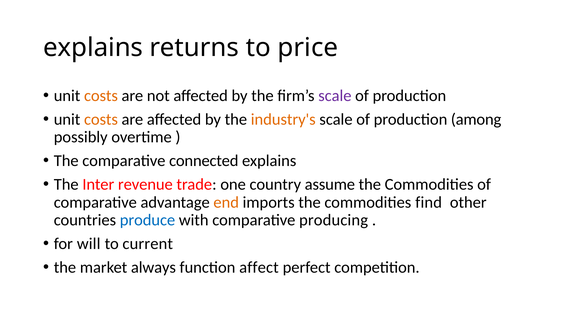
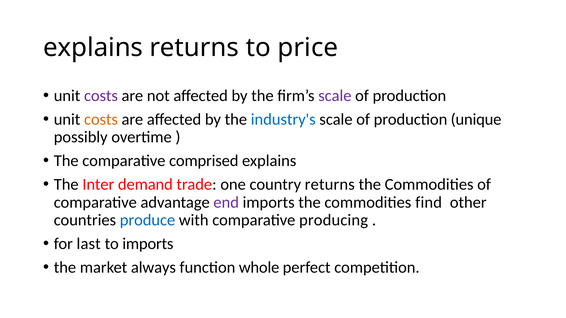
costs at (101, 96) colour: orange -> purple
industry's colour: orange -> blue
among: among -> unique
connected: connected -> comprised
revenue: revenue -> demand
country assume: assume -> returns
end colour: orange -> purple
will: will -> last
to current: current -> imports
affect: affect -> whole
